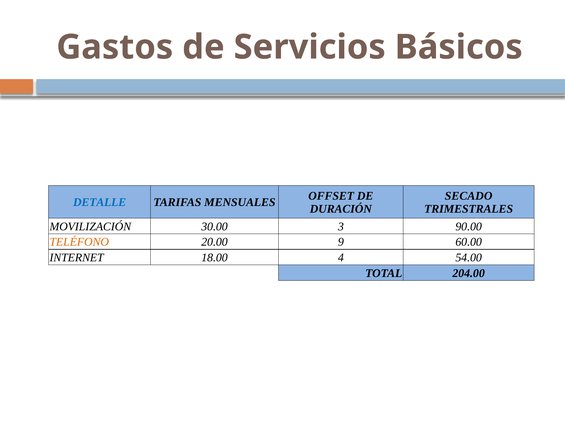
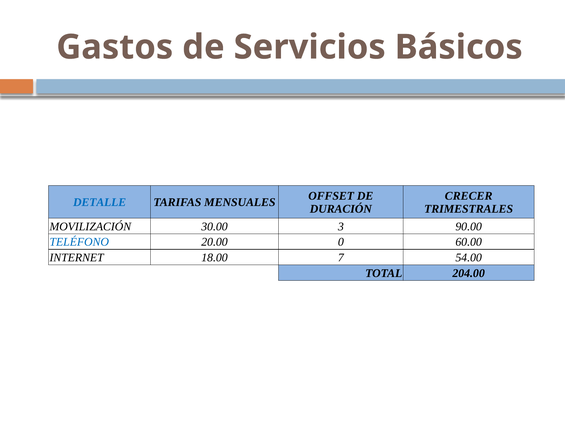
SECADO: SECADO -> CRECER
TELÉFONO colour: orange -> blue
9: 9 -> 0
4: 4 -> 7
